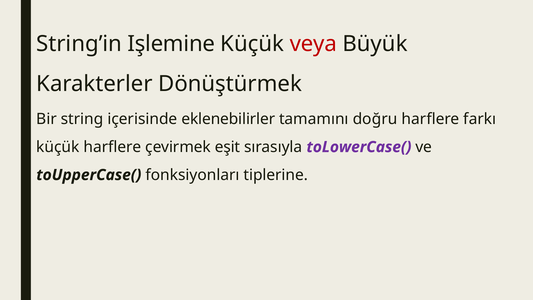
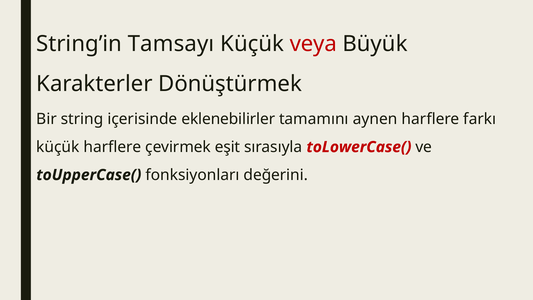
Işlemine: Işlemine -> Tamsayı
doğru: doğru -> aynen
toLowerCase( colour: purple -> red
tiplerine: tiplerine -> değerini
